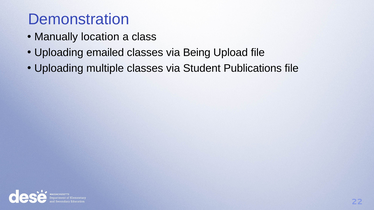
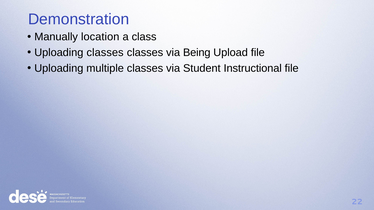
Uploading emailed: emailed -> classes
Publications: Publications -> Instructional
